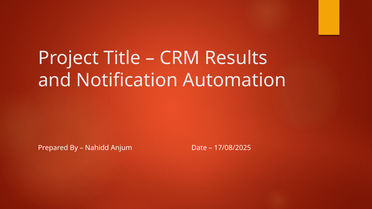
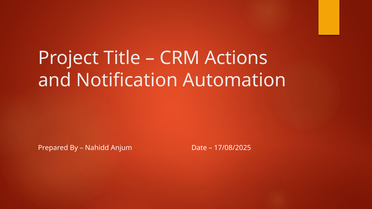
Results: Results -> Actions
